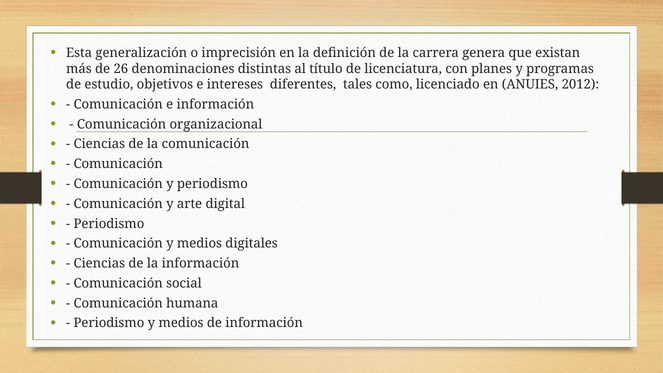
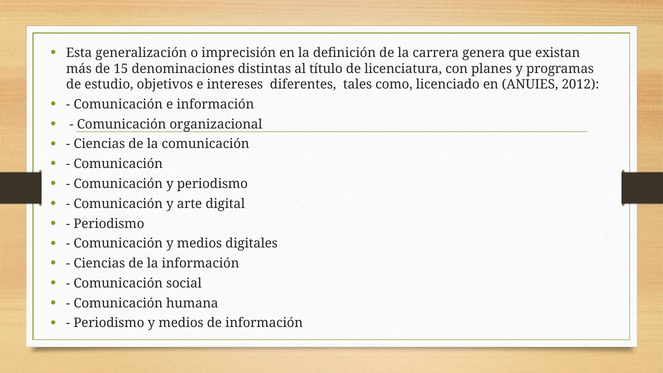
26: 26 -> 15
